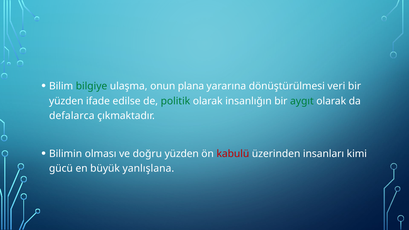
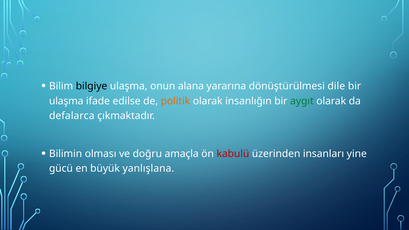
bilgiye colour: green -> black
plana: plana -> alana
veri: veri -> dile
yüzden at (66, 101): yüzden -> ulaşma
politik colour: green -> orange
doğru yüzden: yüzden -> amaçla
kimi: kimi -> yine
